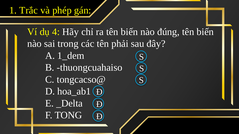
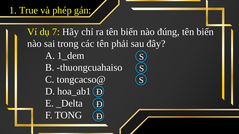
Trắc: Trắc -> True
4: 4 -> 7
